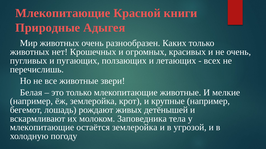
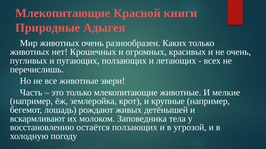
Белая: Белая -> Часть
млекопитающие at (42, 128): млекопитающие -> восстановлению
остаётся землеройка: землеройка -> ползающих
